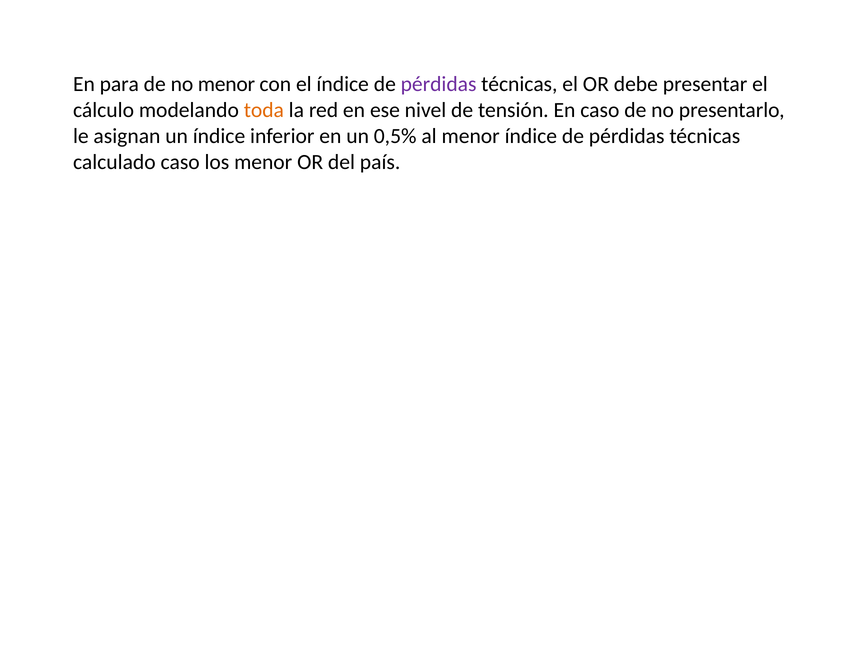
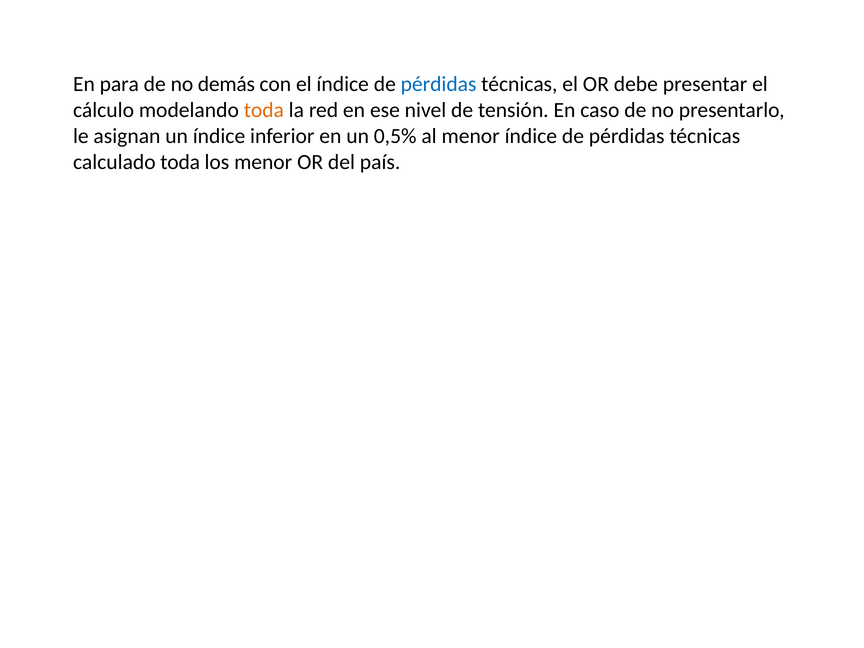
no menor: menor -> demás
pérdidas at (439, 84) colour: purple -> blue
calculado caso: caso -> toda
